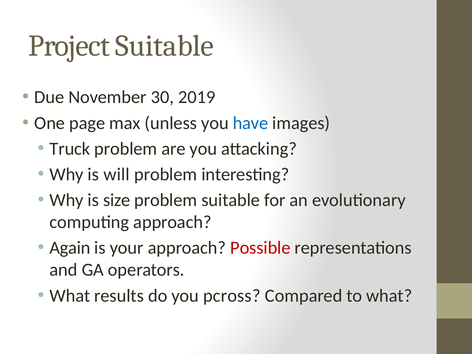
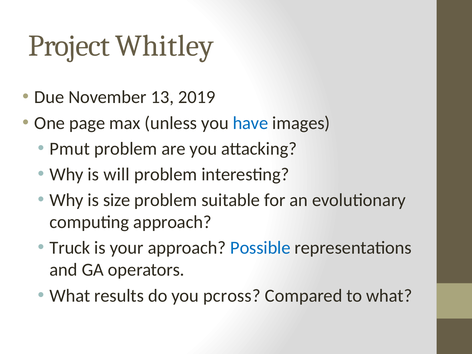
Project Suitable: Suitable -> Whitley
30: 30 -> 13
Truck: Truck -> Pmut
Again: Again -> Truck
Possible colour: red -> blue
